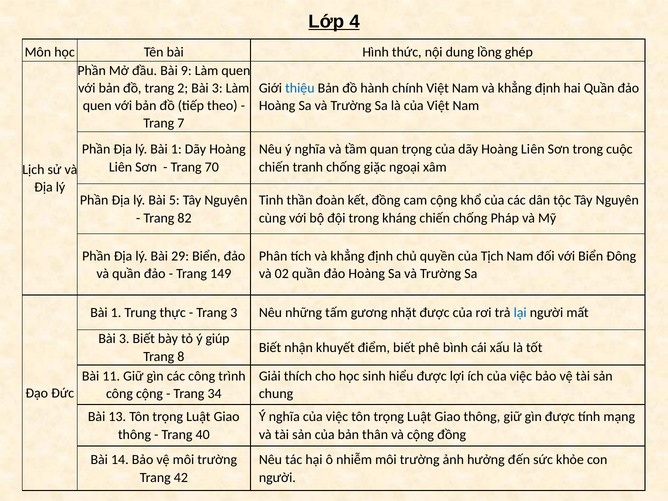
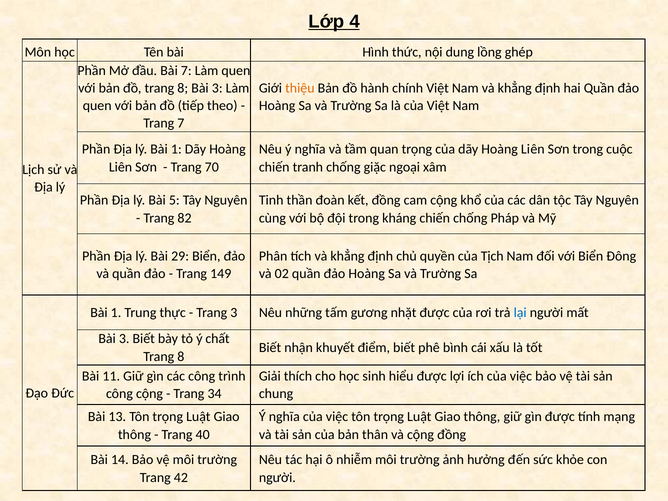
Bài 9: 9 -> 7
đồ trang 2: 2 -> 8
thiệu colour: blue -> orange
giúp: giúp -> chất
